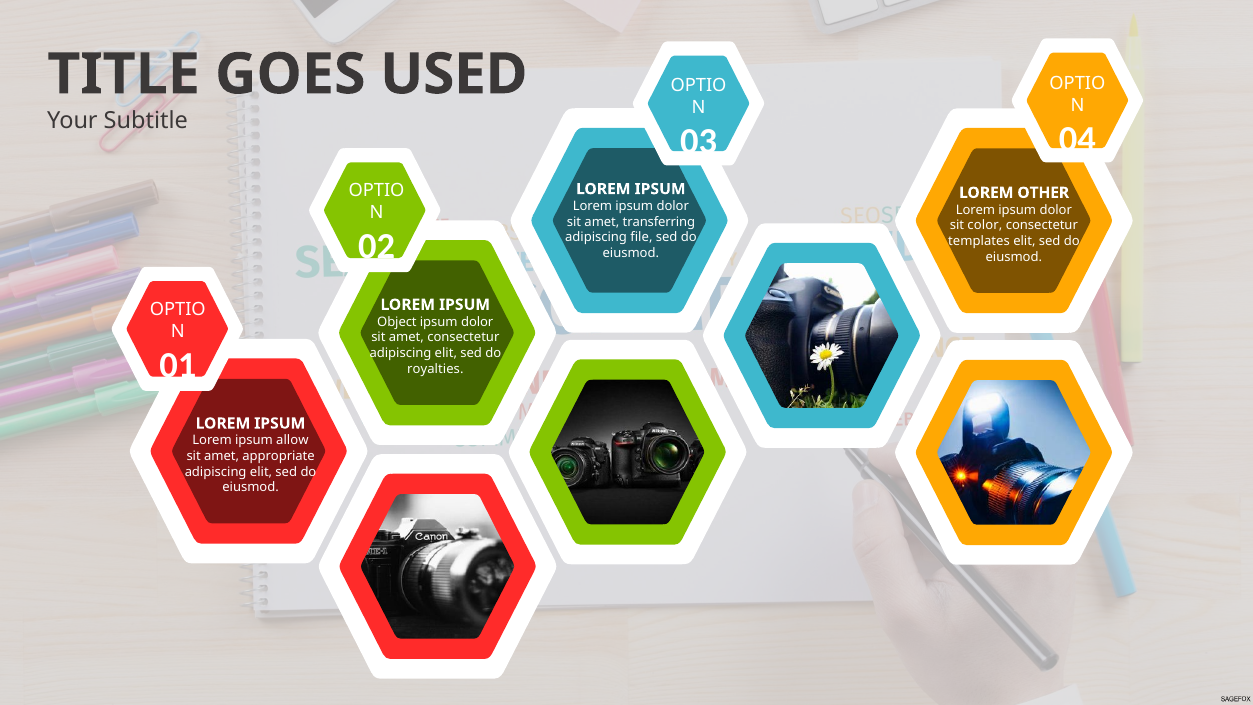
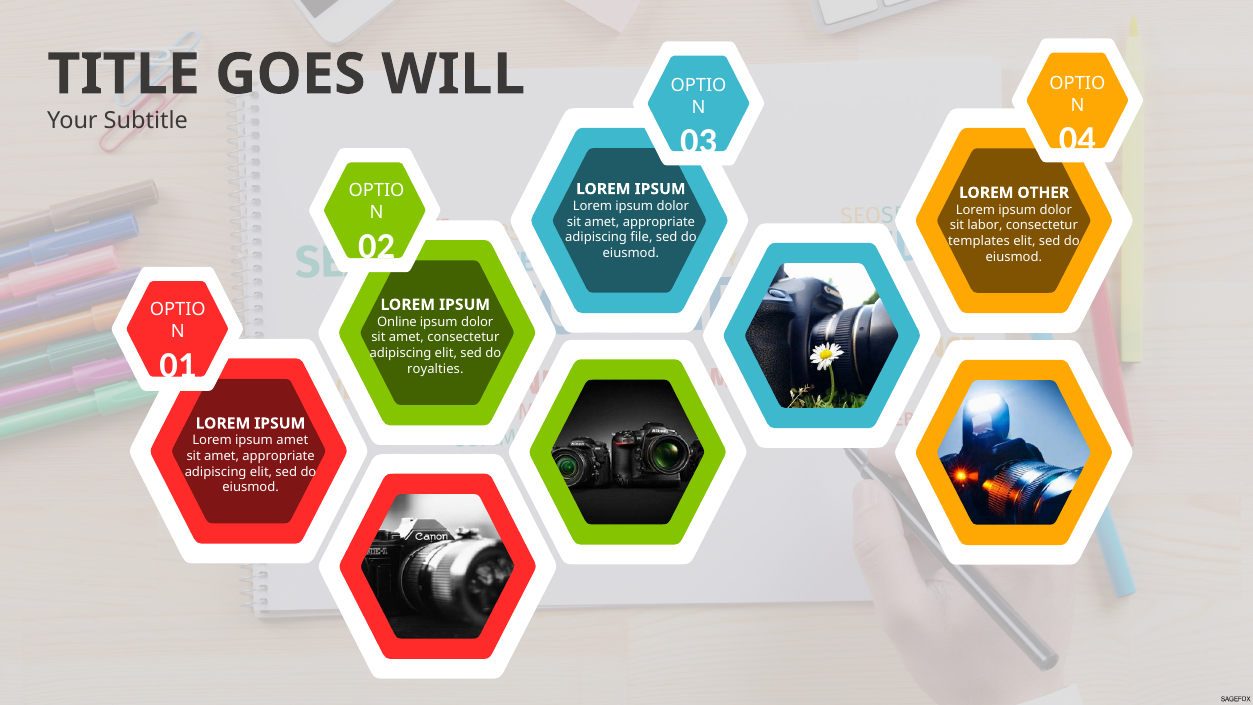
USED: USED -> WILL
transferring at (659, 222): transferring -> appropriate
color: color -> labor
Object: Object -> Online
ipsum allow: allow -> amet
